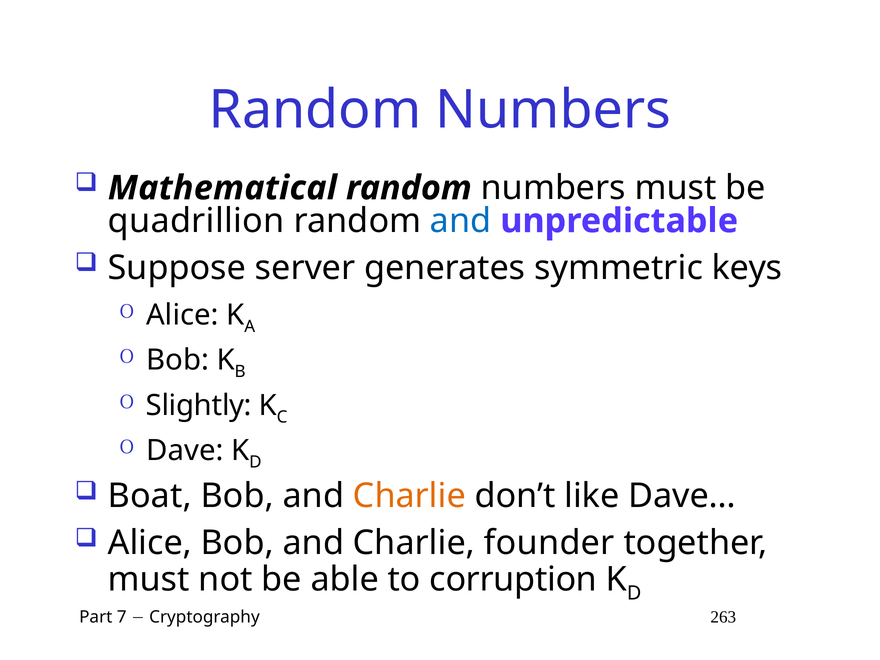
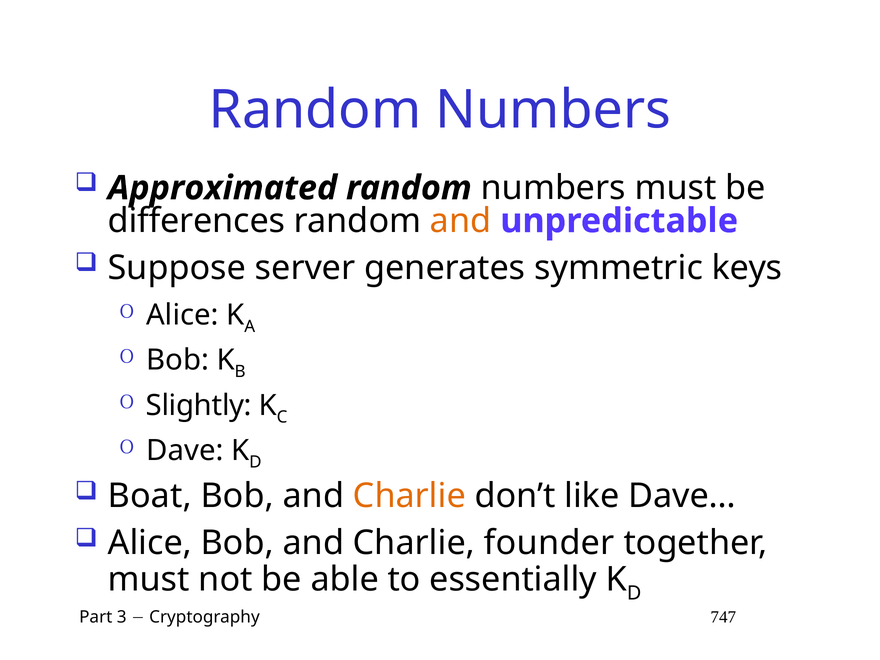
Mathematical: Mathematical -> Approximated
quadrillion: quadrillion -> differences
and at (461, 221) colour: blue -> orange
corruption: corruption -> essentially
7: 7 -> 3
263: 263 -> 747
